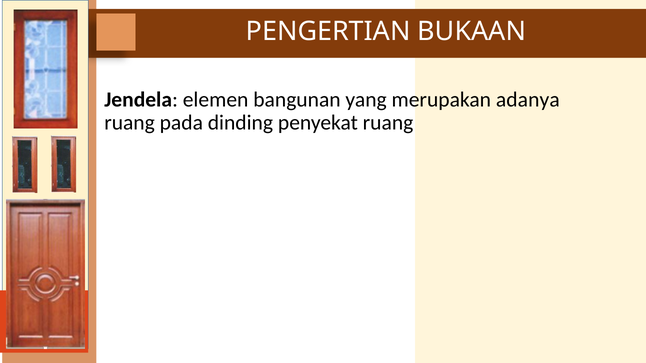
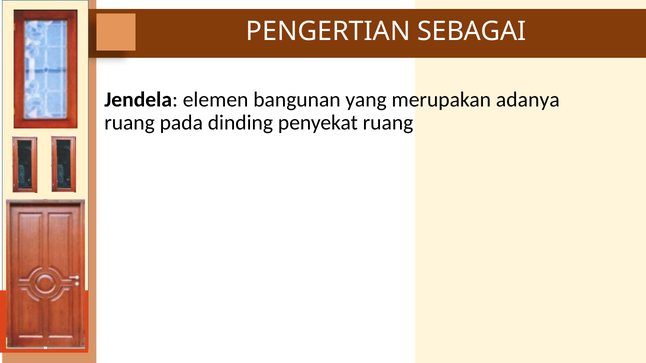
BUKAAN: BUKAAN -> SEBAGAI
